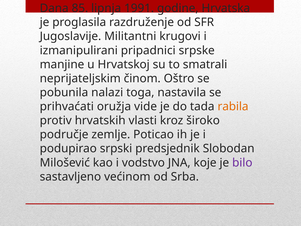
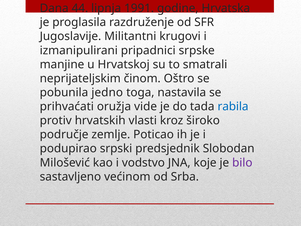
85: 85 -> 44
nalazi: nalazi -> jedno
rabila colour: orange -> blue
